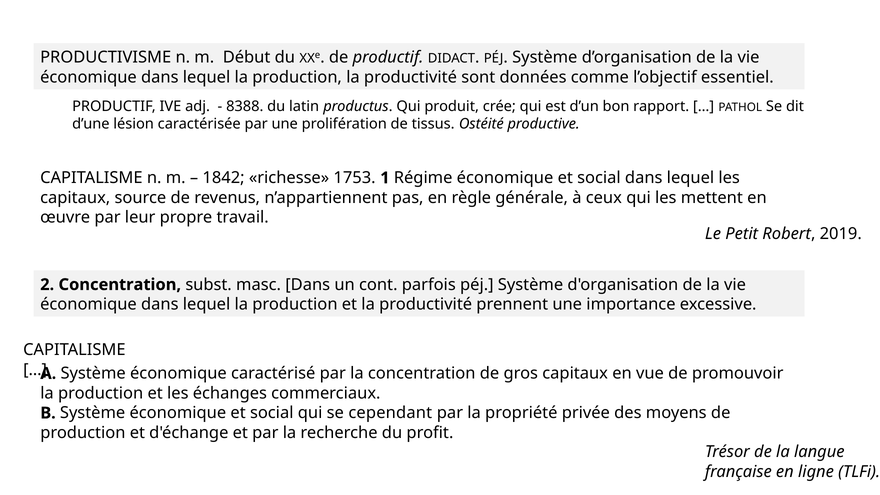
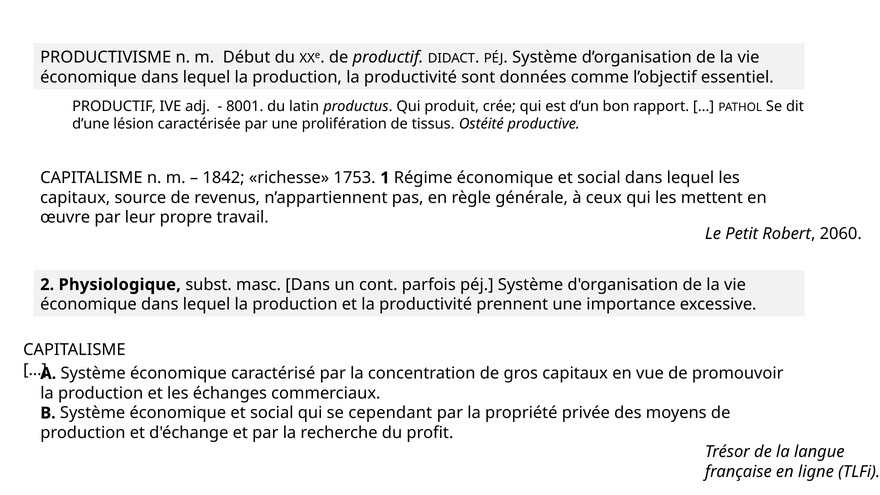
8388: 8388 -> 8001
2019: 2019 -> 2060
2 Concentration: Concentration -> Physiologique
